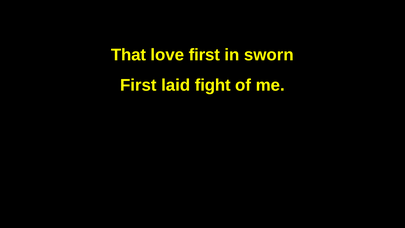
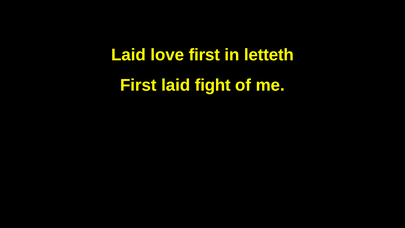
That at (128, 55): That -> Laid
sworn: sworn -> letteth
